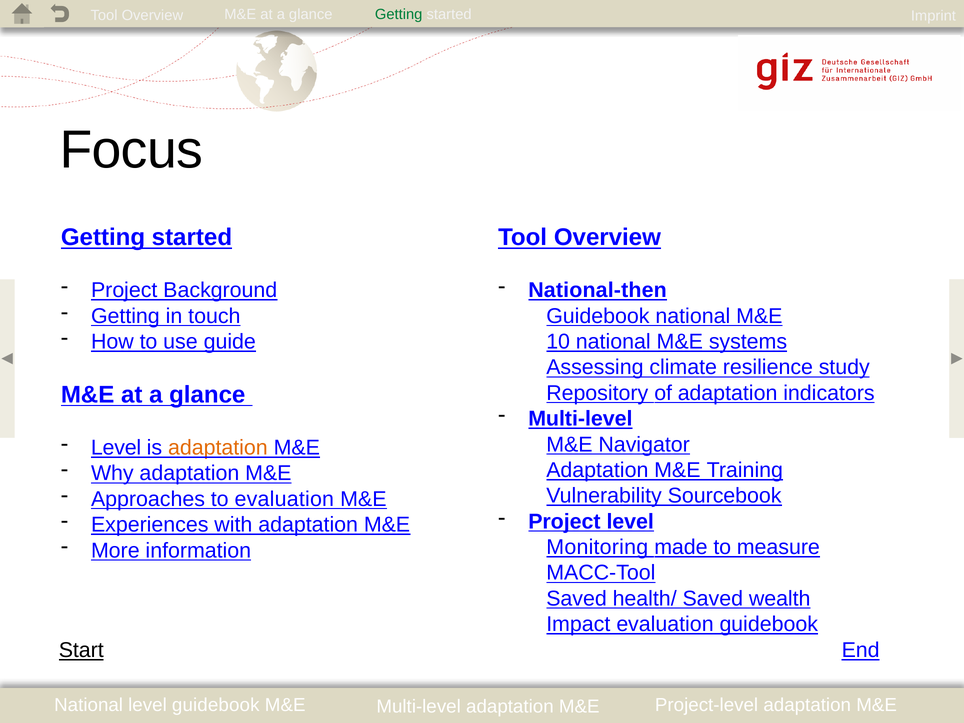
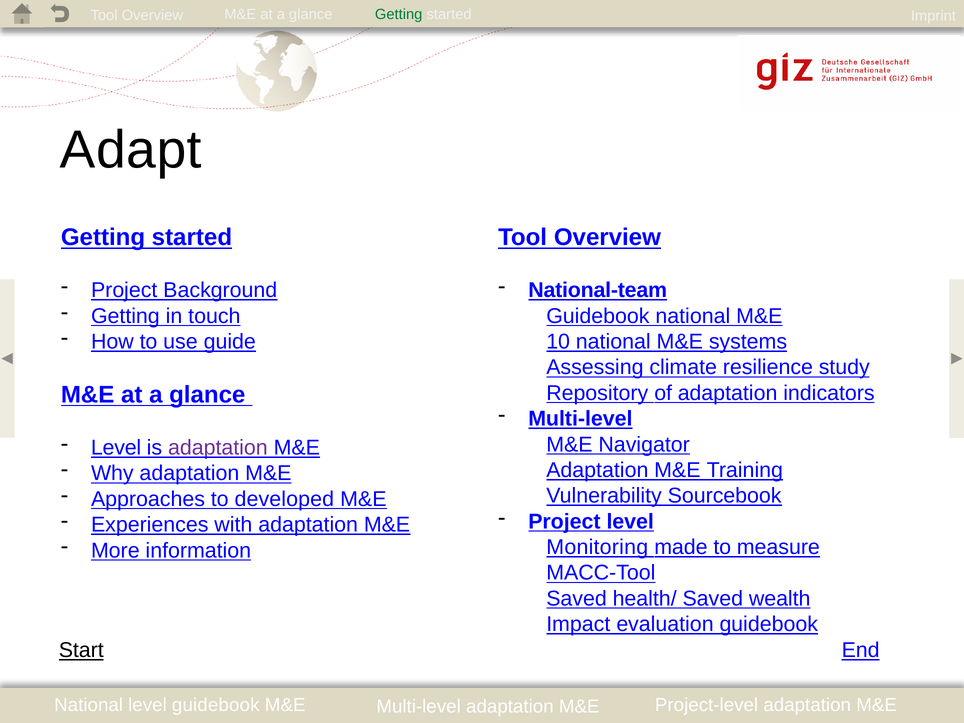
Focus: Focus -> Adapt
National-then: National-then -> National-team
adaptation at (218, 448) colour: orange -> purple
to evaluation: evaluation -> developed
